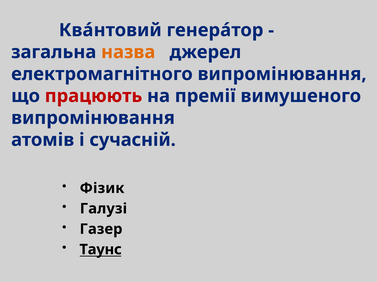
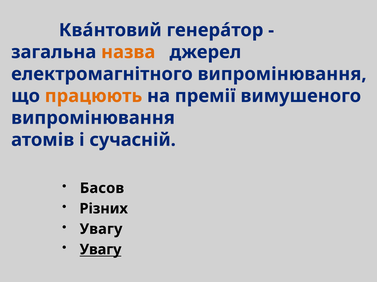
працюють colour: red -> orange
Фізик: Фізик -> Басов
Галузі: Галузі -> Різних
Газер at (101, 230): Газер -> Увагу
Таунс at (101, 250): Таунс -> Увагу
